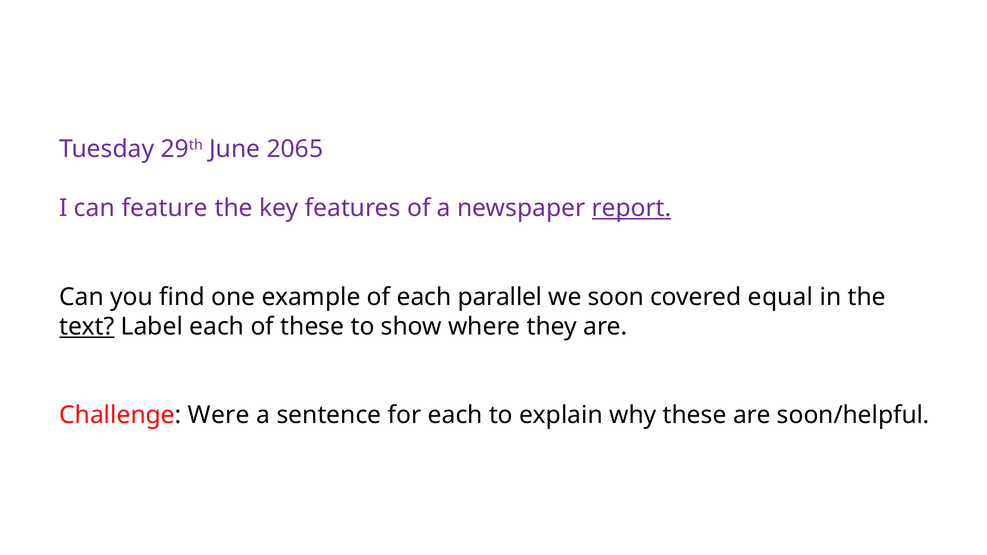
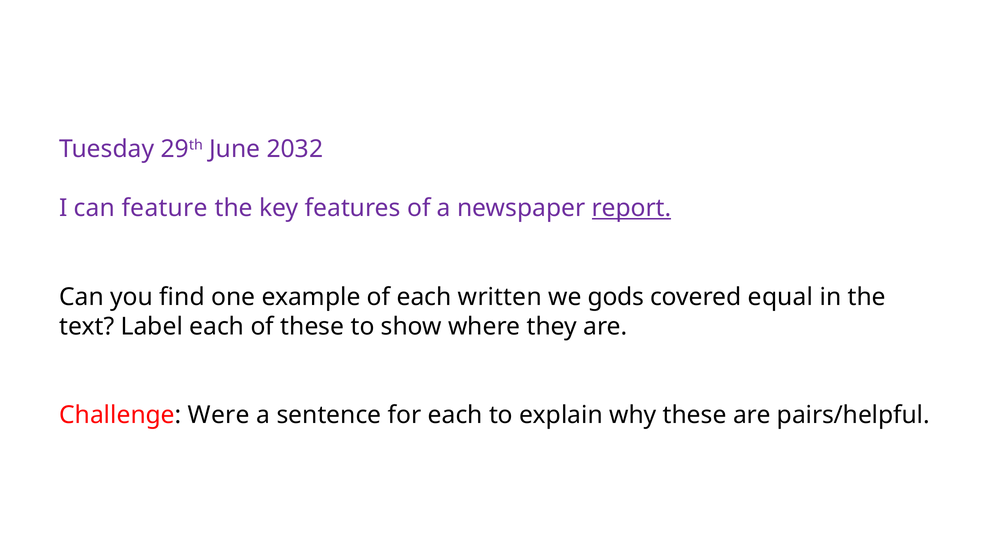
2065: 2065 -> 2032
parallel: parallel -> written
soon: soon -> gods
text underline: present -> none
soon/helpful: soon/helpful -> pairs/helpful
